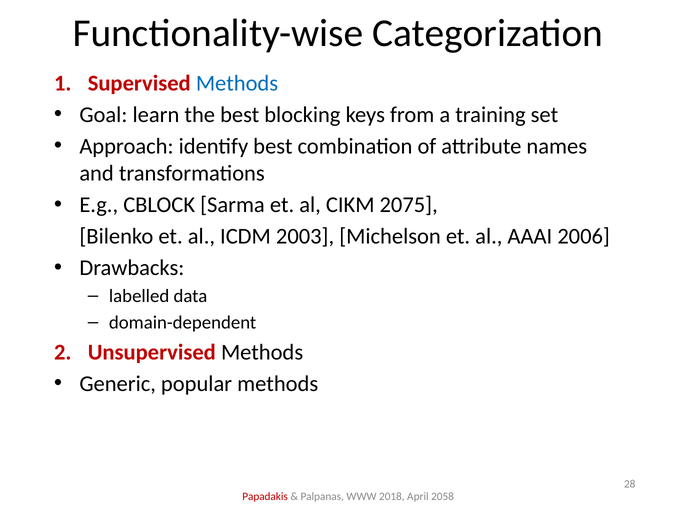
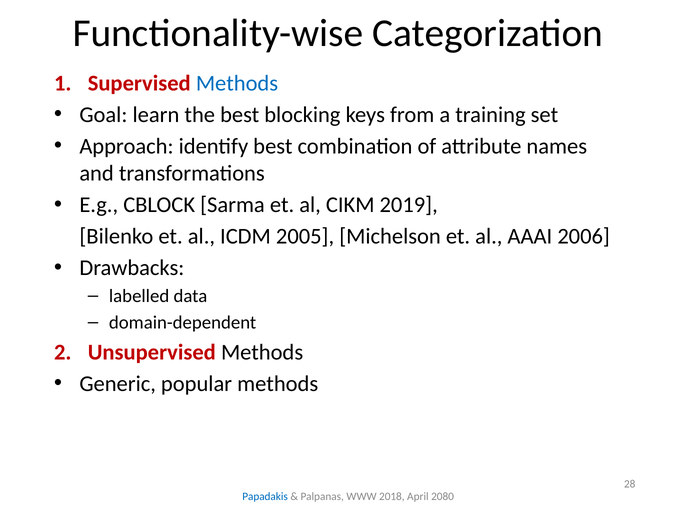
2075: 2075 -> 2019
2003: 2003 -> 2005
Papadakis colour: red -> blue
2058: 2058 -> 2080
